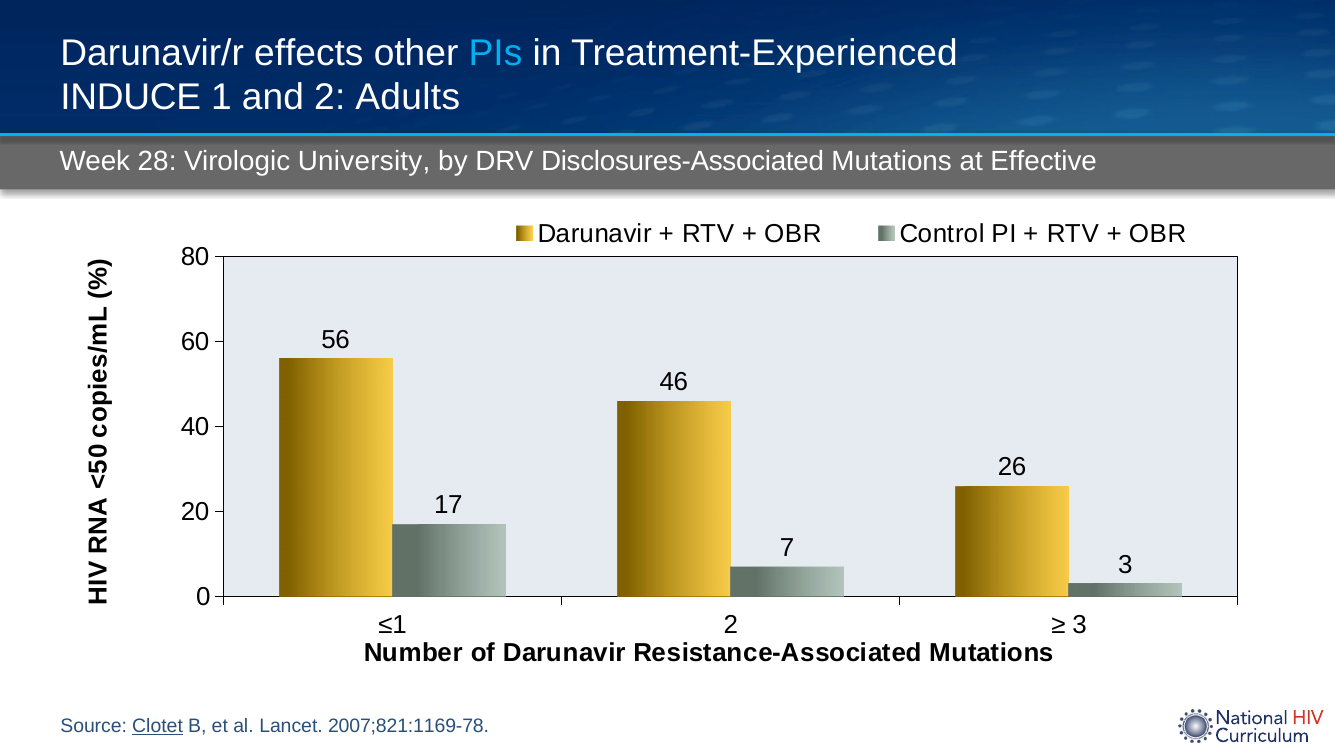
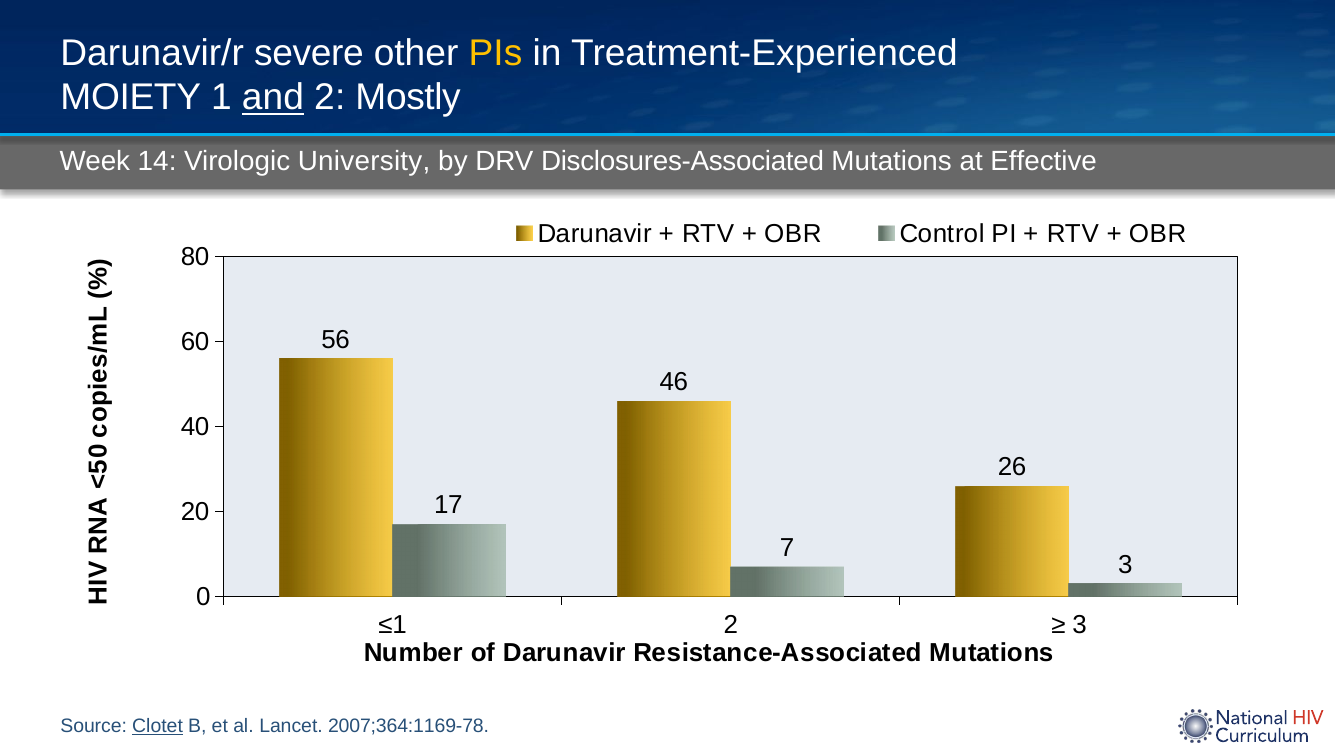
effects: effects -> severe
PIs colour: light blue -> yellow
INDUCE: INDUCE -> MOIETY
and underline: none -> present
Adults: Adults -> Mostly
28: 28 -> 14
2007;821:1169-78: 2007;821:1169-78 -> 2007;364:1169-78
